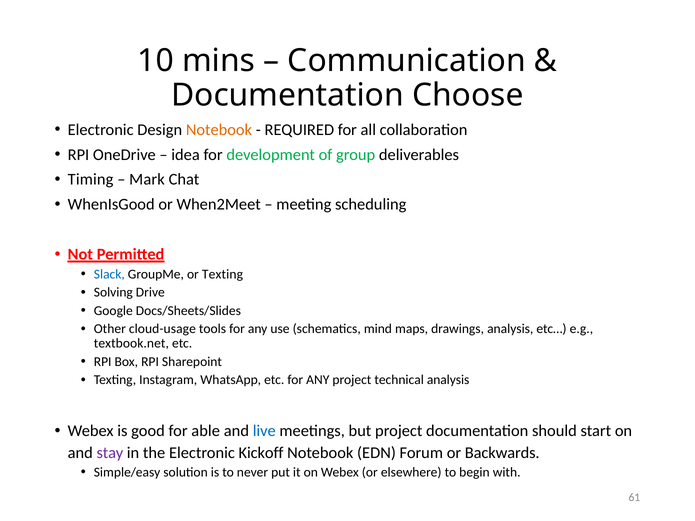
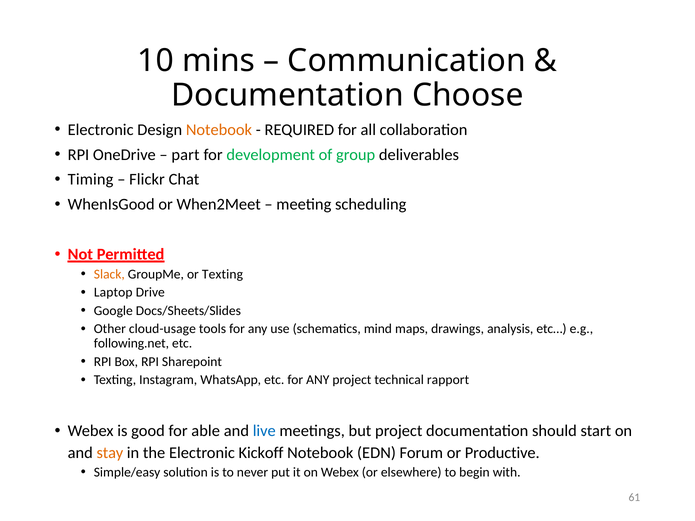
idea: idea -> part
Mark: Mark -> Flickr
Slack colour: blue -> orange
Solving: Solving -> Laptop
textbook.net: textbook.net -> following.net
technical analysis: analysis -> rapport
stay colour: purple -> orange
Backwards: Backwards -> Productive
